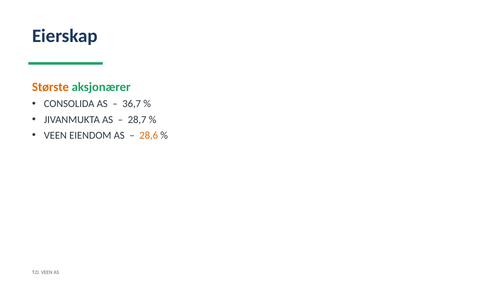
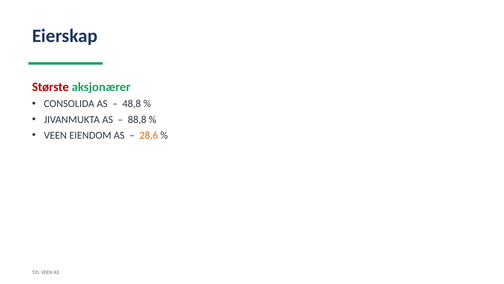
Største colour: orange -> red
36,7: 36,7 -> 48,8
28,7: 28,7 -> 88,8
